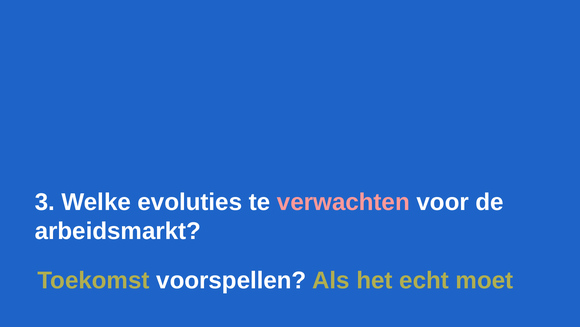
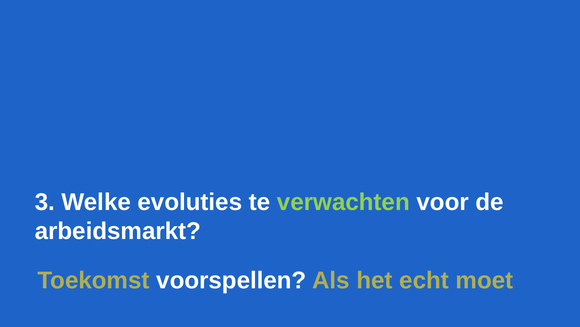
verwachten colour: pink -> light green
